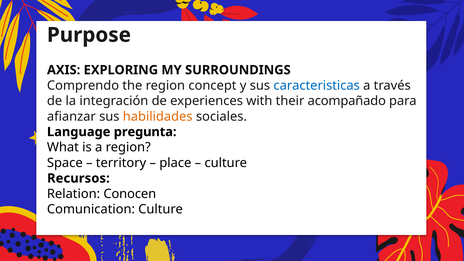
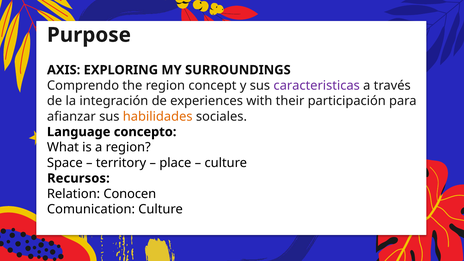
caracteristicas colour: blue -> purple
acompañado: acompañado -> participación
pregunta: pregunta -> concepto
